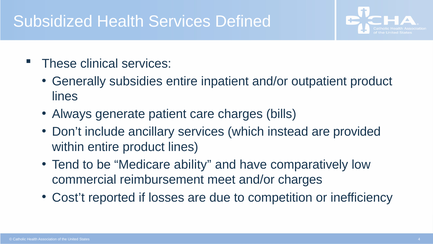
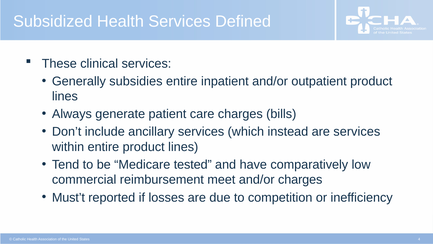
are provided: provided -> services
ability: ability -> tested
Cost’t: Cost’t -> Must’t
